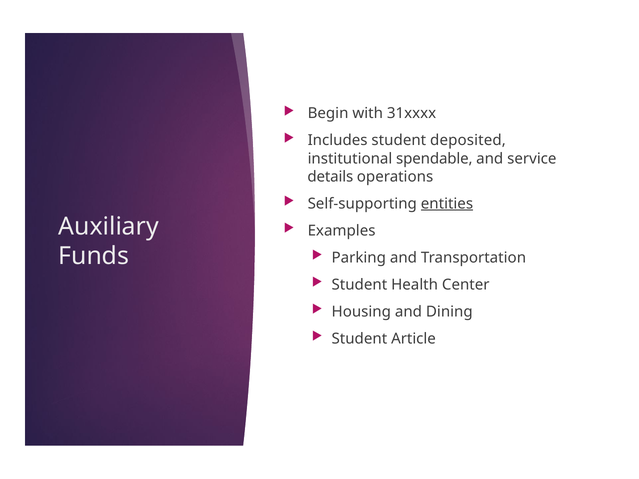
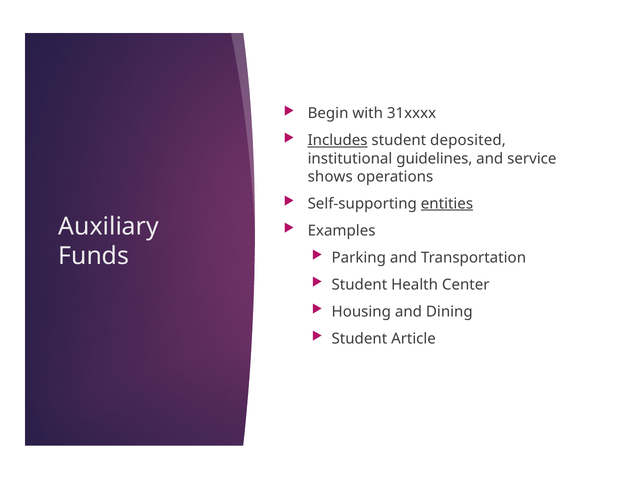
Includes underline: none -> present
spendable: spendable -> guidelines
details: details -> shows
